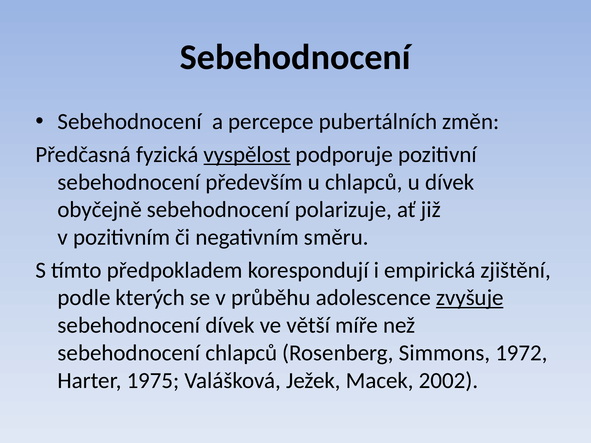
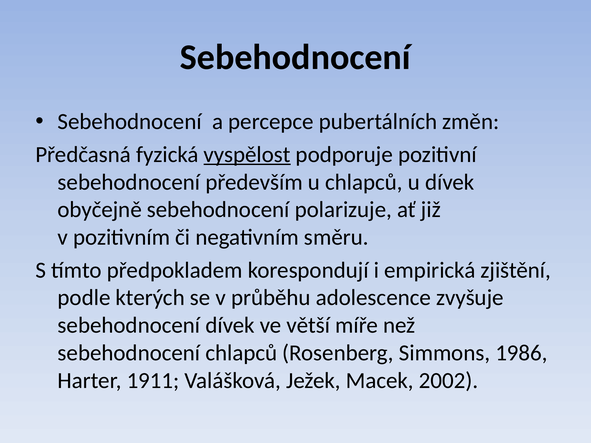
zvyšuje underline: present -> none
1972: 1972 -> 1986
1975: 1975 -> 1911
